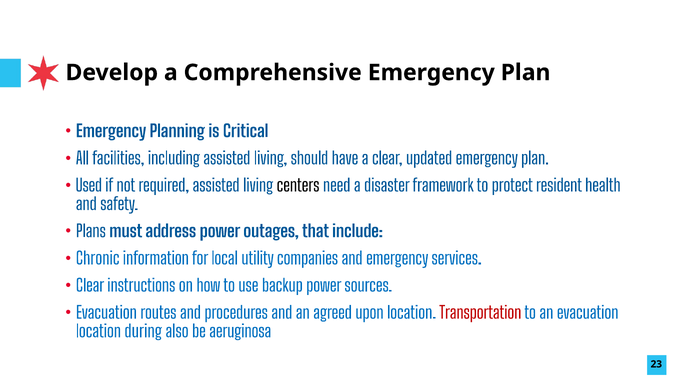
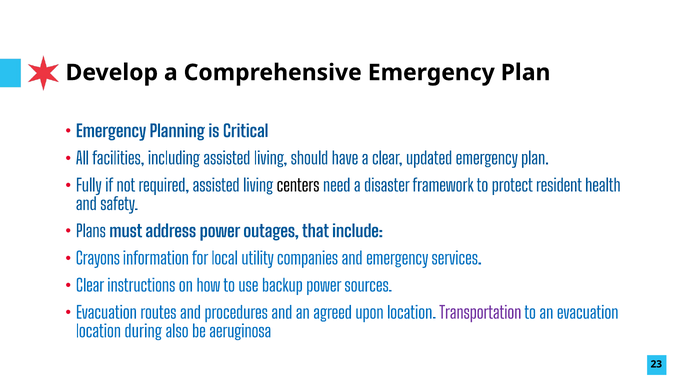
Used: Used -> Fully
Chronic: Chronic -> Crayons
Transportation colour: red -> purple
